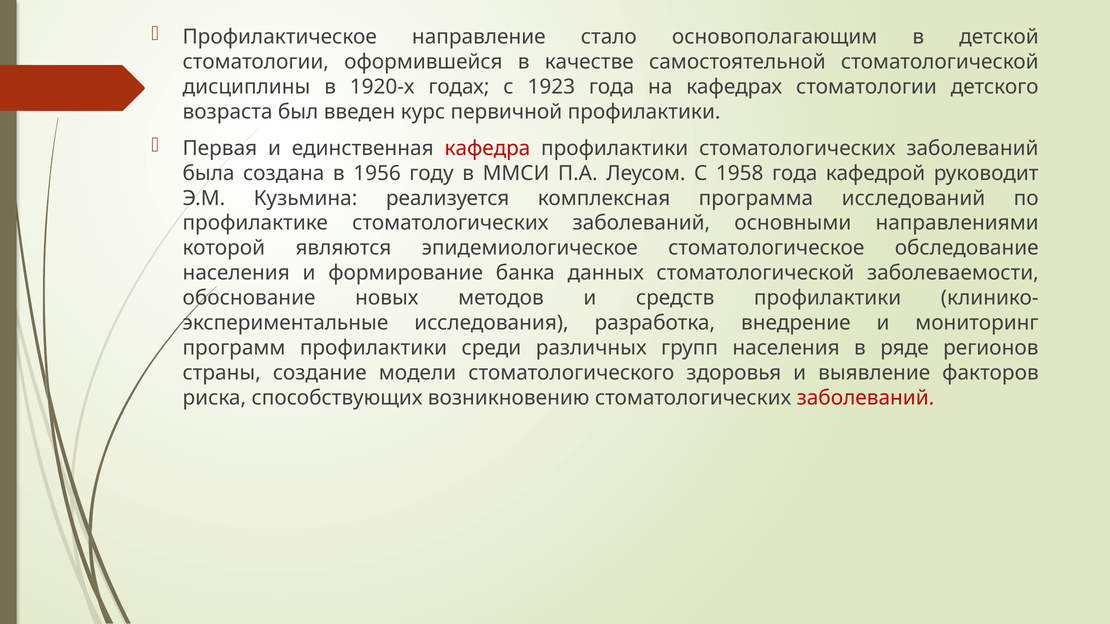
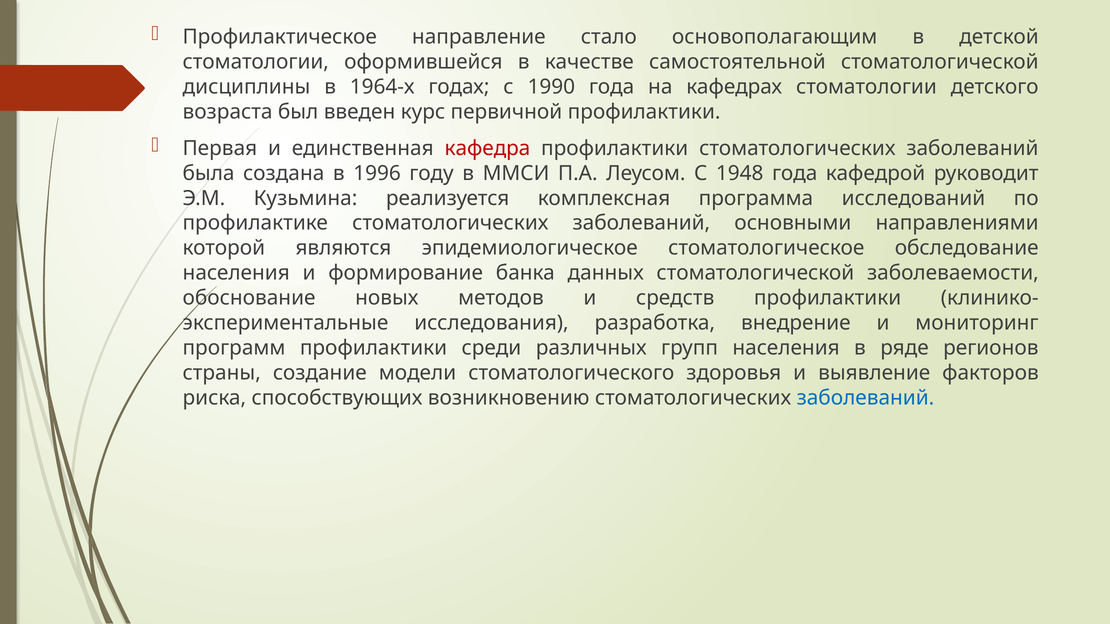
1920-х: 1920-х -> 1964-х
1923: 1923 -> 1990
1956: 1956 -> 1996
1958: 1958 -> 1948
заболеваний at (865, 398) colour: red -> blue
